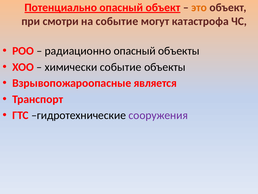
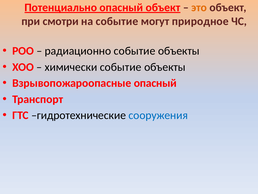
катастрофа: катастрофа -> природное
радиационно опасный: опасный -> событие
Взрывопожароопасные является: является -> опасный
сооружения colour: purple -> blue
